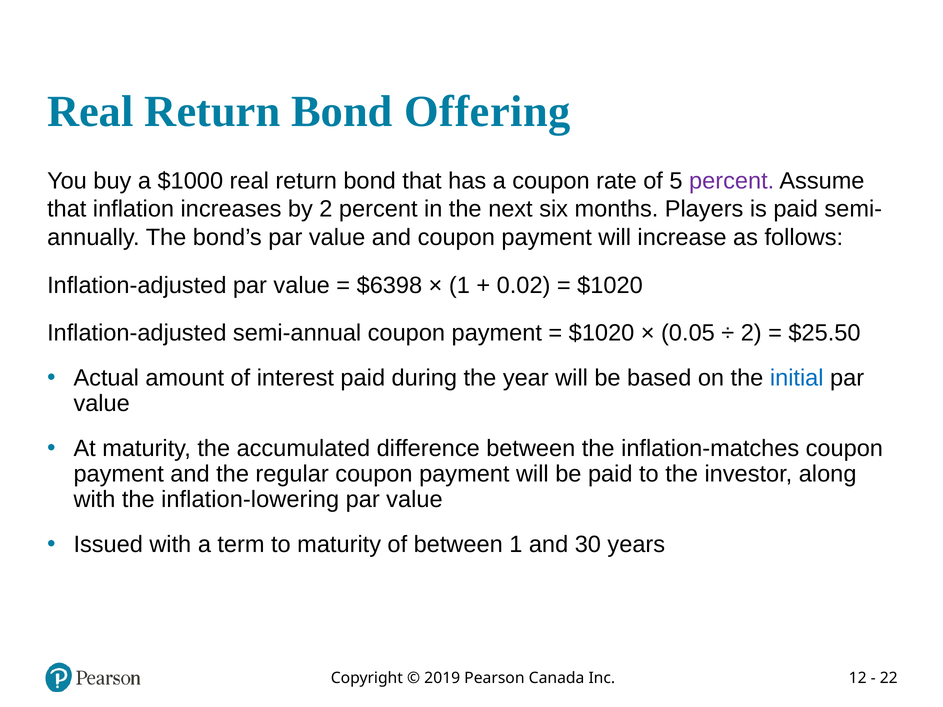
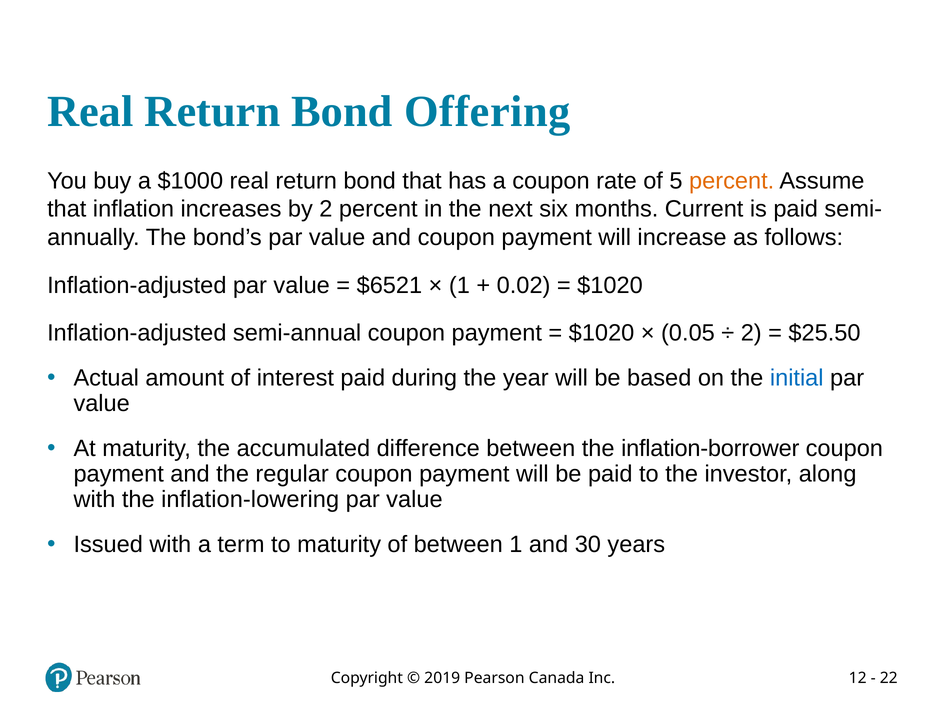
percent at (732, 181) colour: purple -> orange
Players: Players -> Current
$6398: $6398 -> $6521
inflation-matches: inflation-matches -> inflation-borrower
